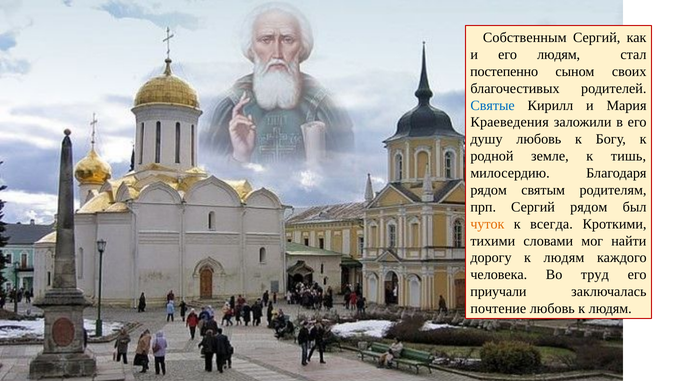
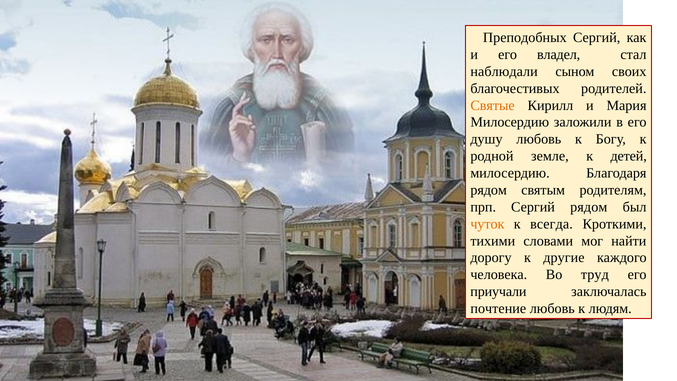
Собственным: Собственным -> Преподобных
его людям: людям -> владел
постепенно: постепенно -> наблюдали
Святые colour: blue -> orange
Краеведения at (510, 122): Краеведения -> Милосердию
тишь: тишь -> детей
дорогу к людям: людям -> другие
